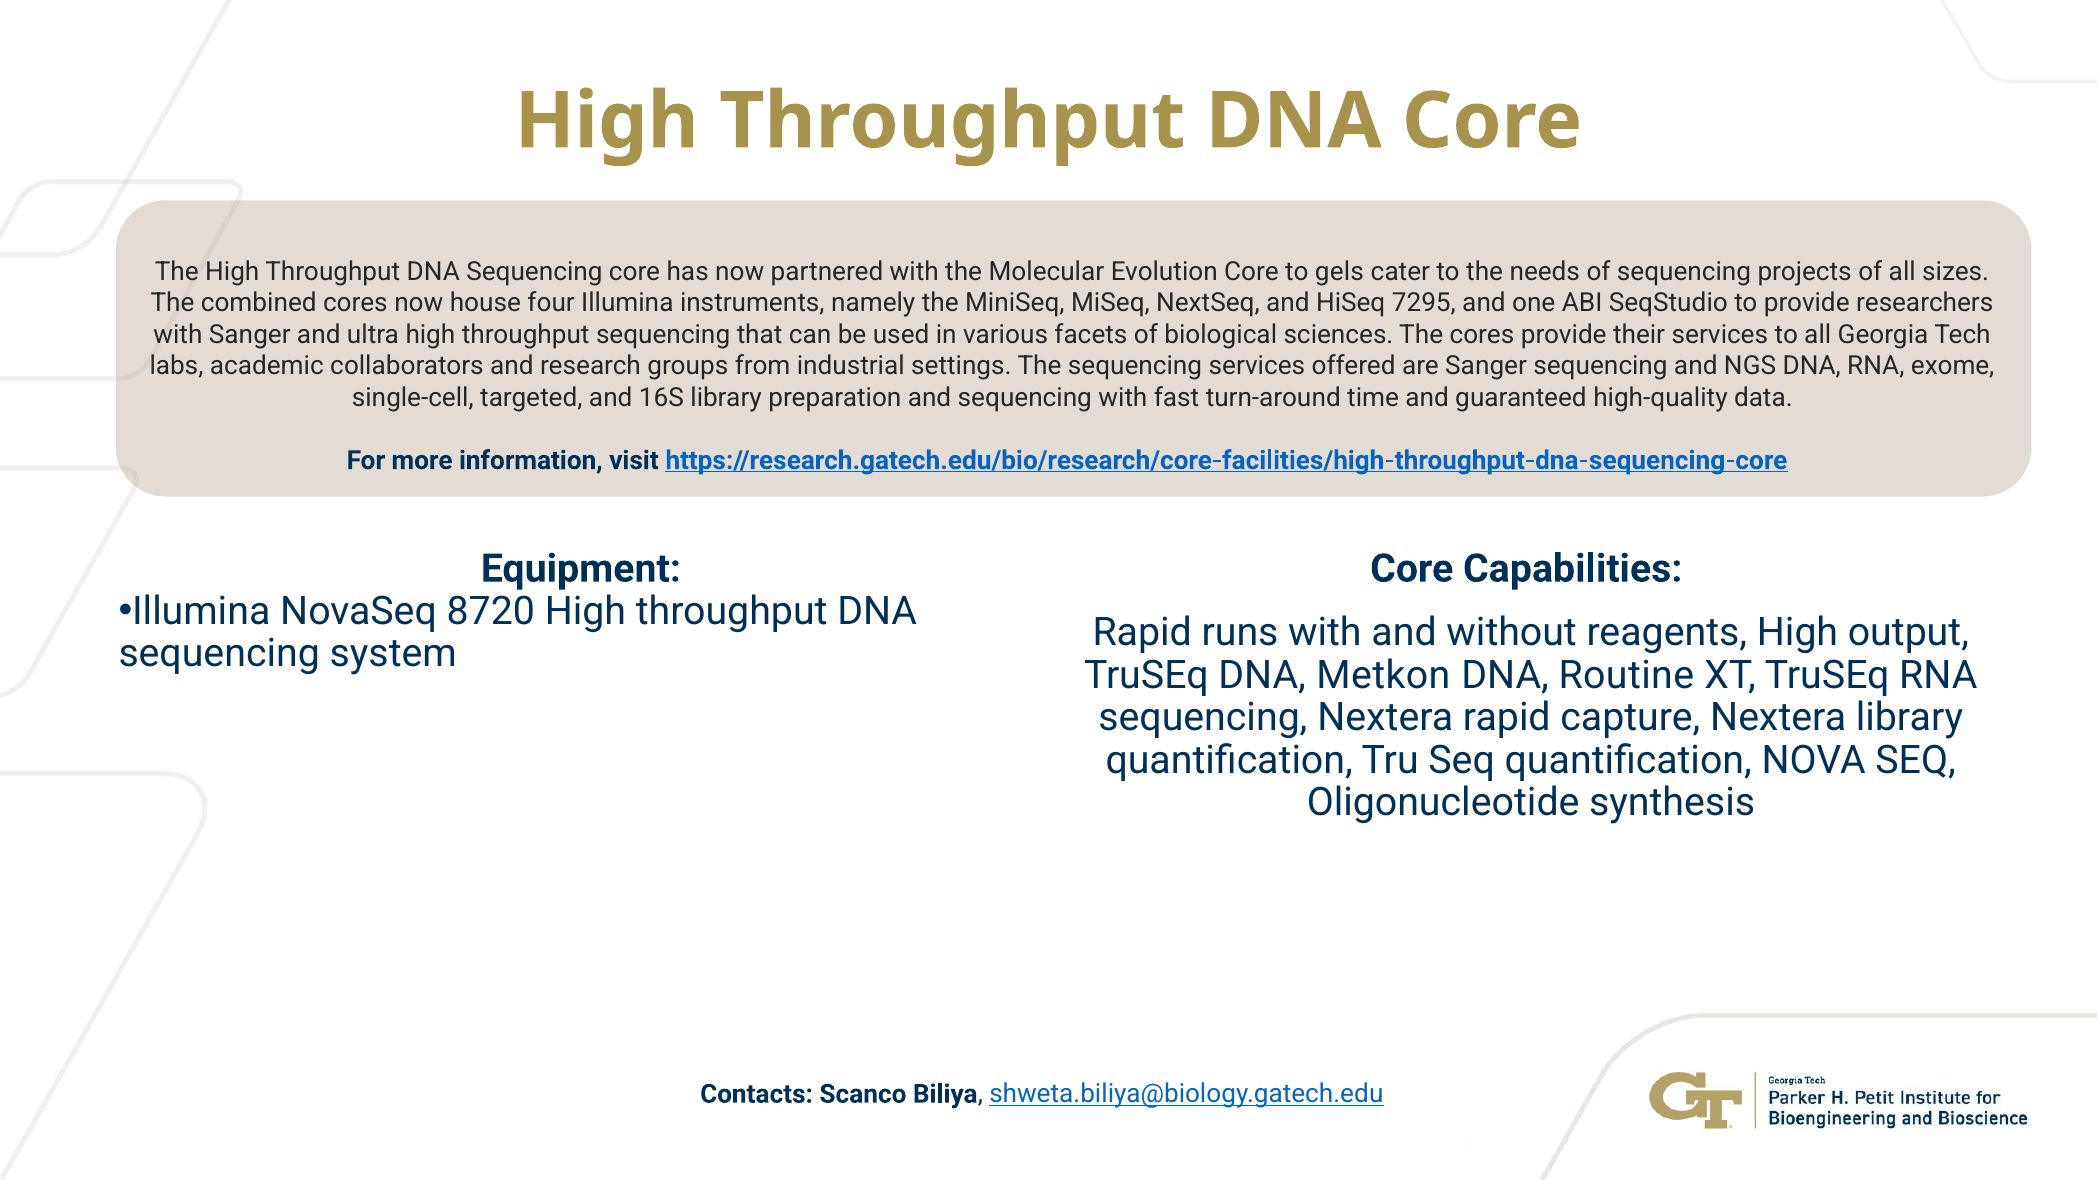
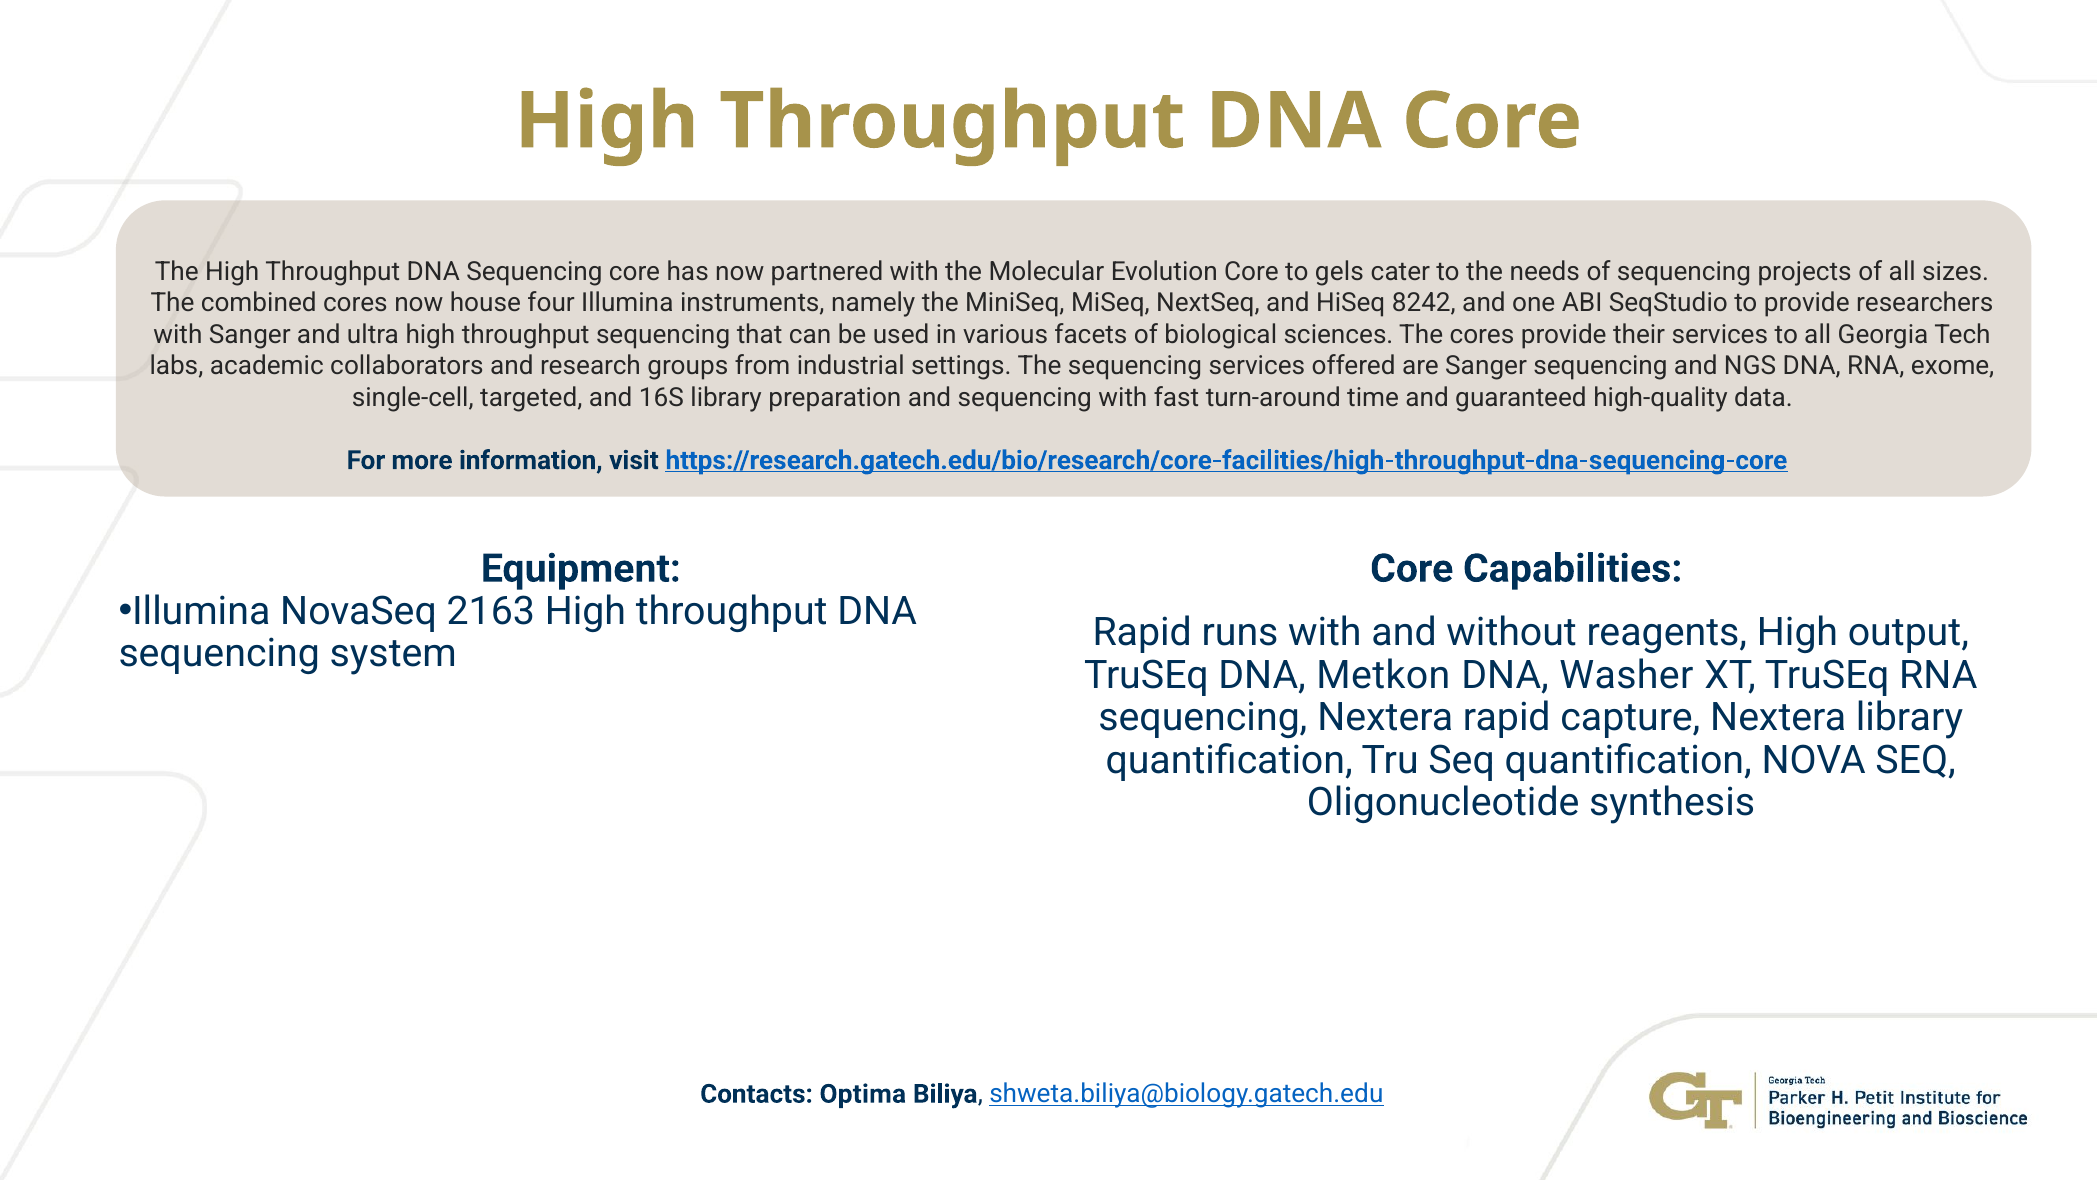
7295: 7295 -> 8242
8720: 8720 -> 2163
Routine: Routine -> Washer
Scanco: Scanco -> Optima
